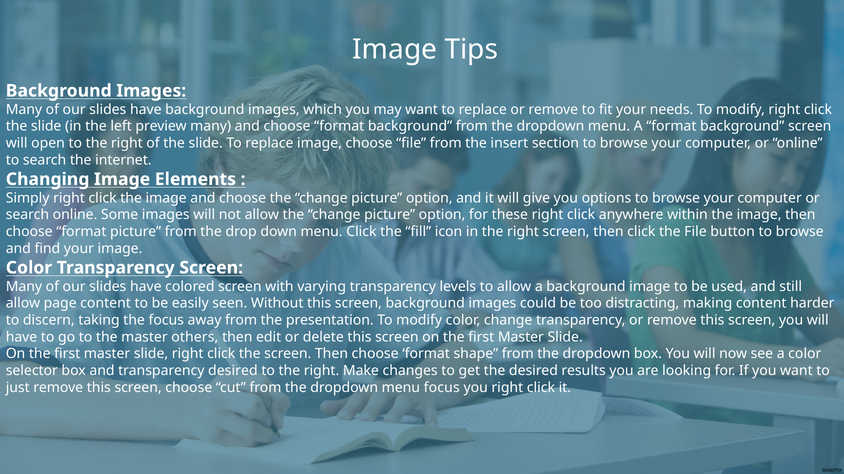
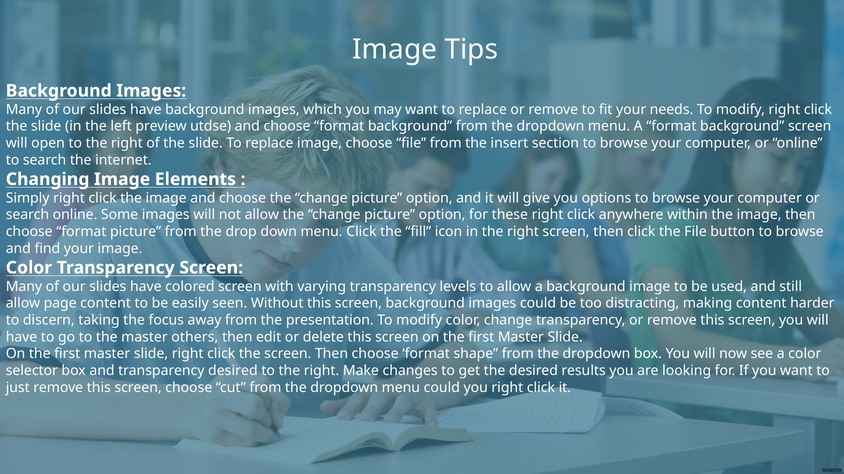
preview many: many -> utdse
menu focus: focus -> could
